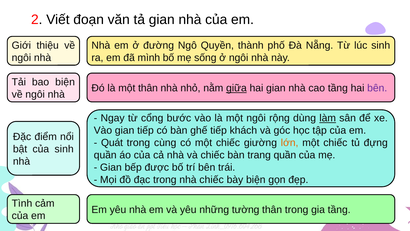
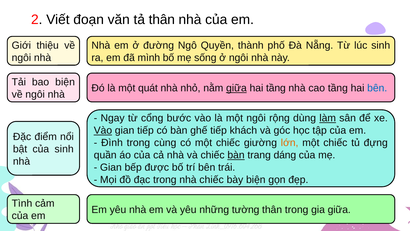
tả gian: gian -> thân
một thân: thân -> quát
hai gian: gian -> tầng
bên at (377, 88) colour: purple -> blue
Vào at (103, 131) underline: none -> present
Quát: Quát -> Đình
bàn at (236, 155) underline: none -> present
trang quần: quần -> dáng
gia tầng: tầng -> giữa
